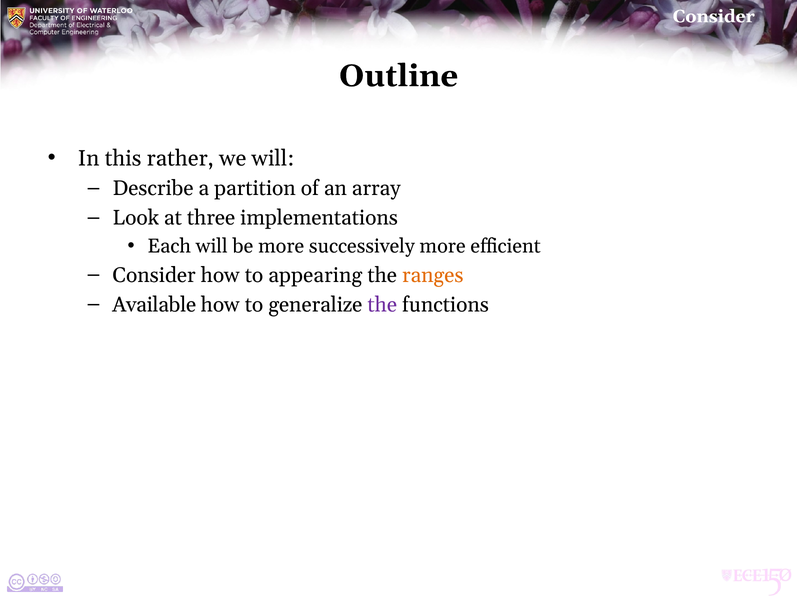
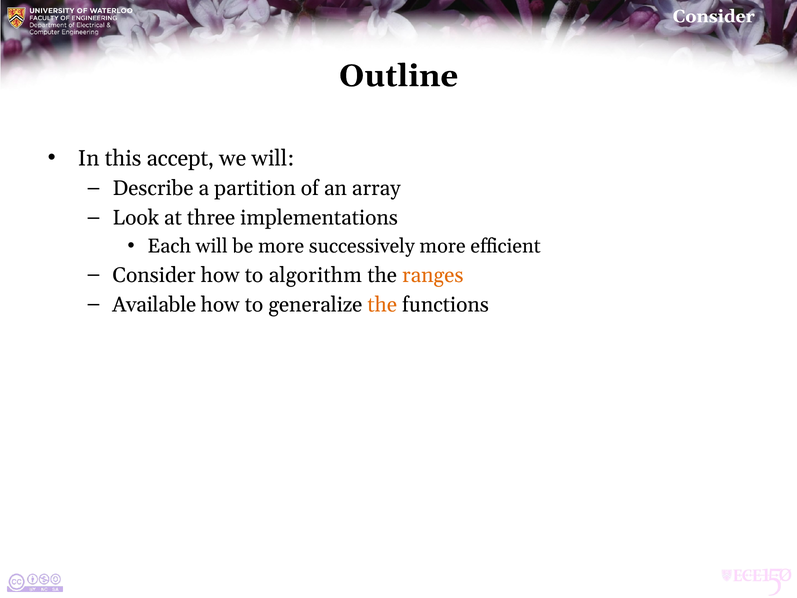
rather: rather -> accept
appearing: appearing -> algorithm
the at (382, 305) colour: purple -> orange
